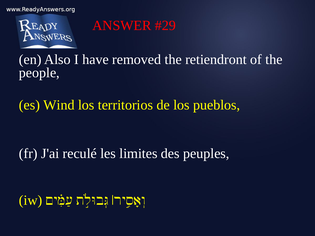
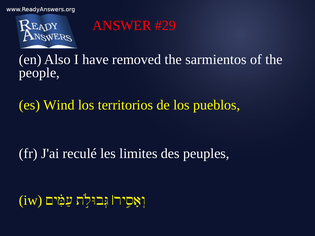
retiendront: retiendront -> sarmientos
